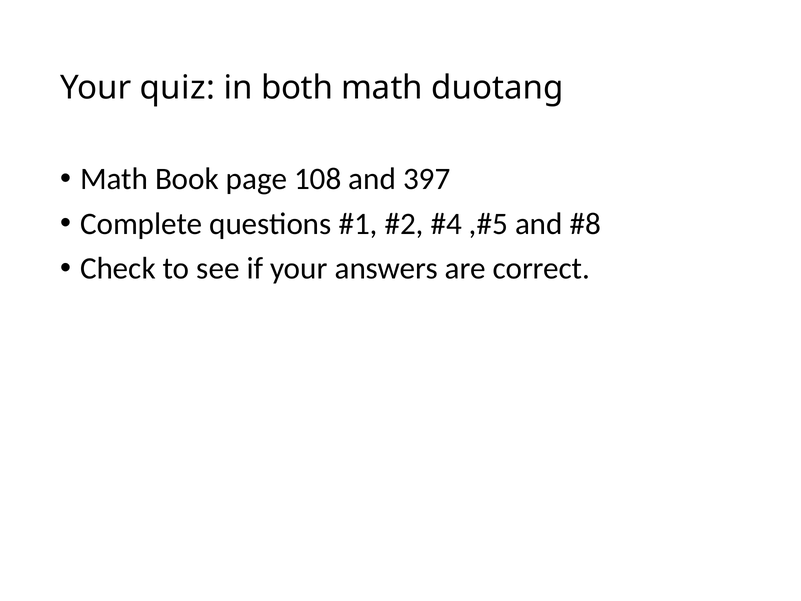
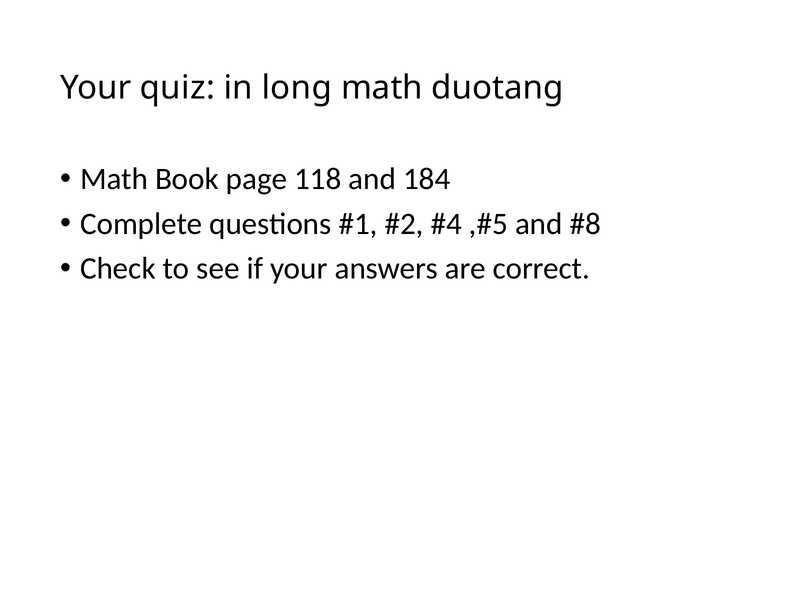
both: both -> long
108: 108 -> 118
397: 397 -> 184
